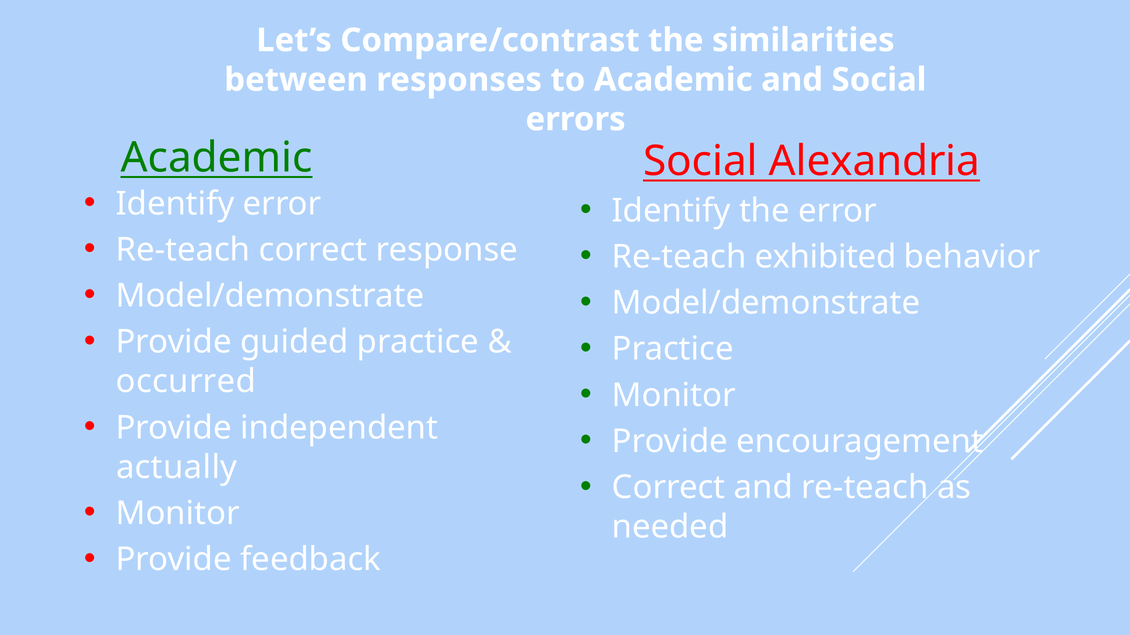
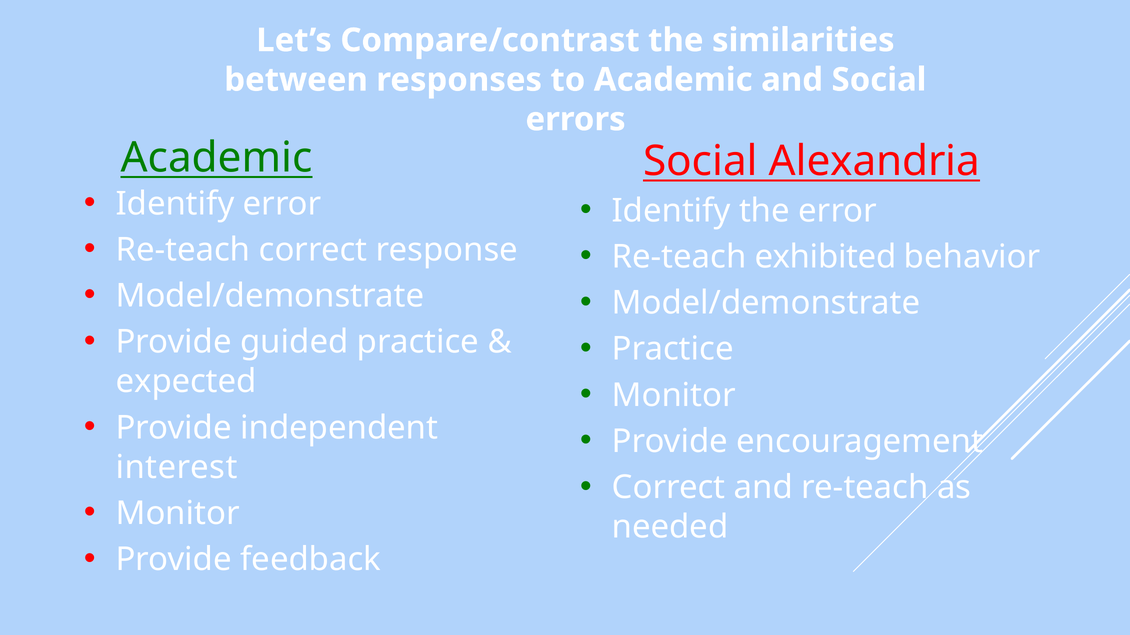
occurred: occurred -> expected
actually: actually -> interest
